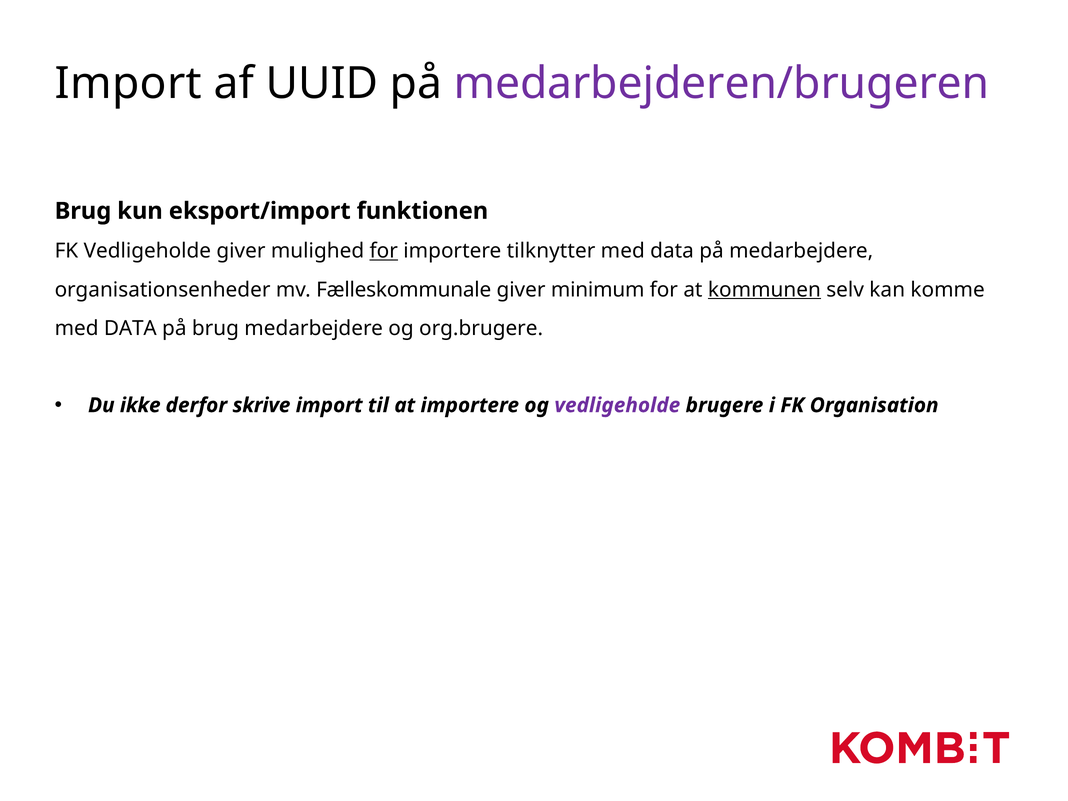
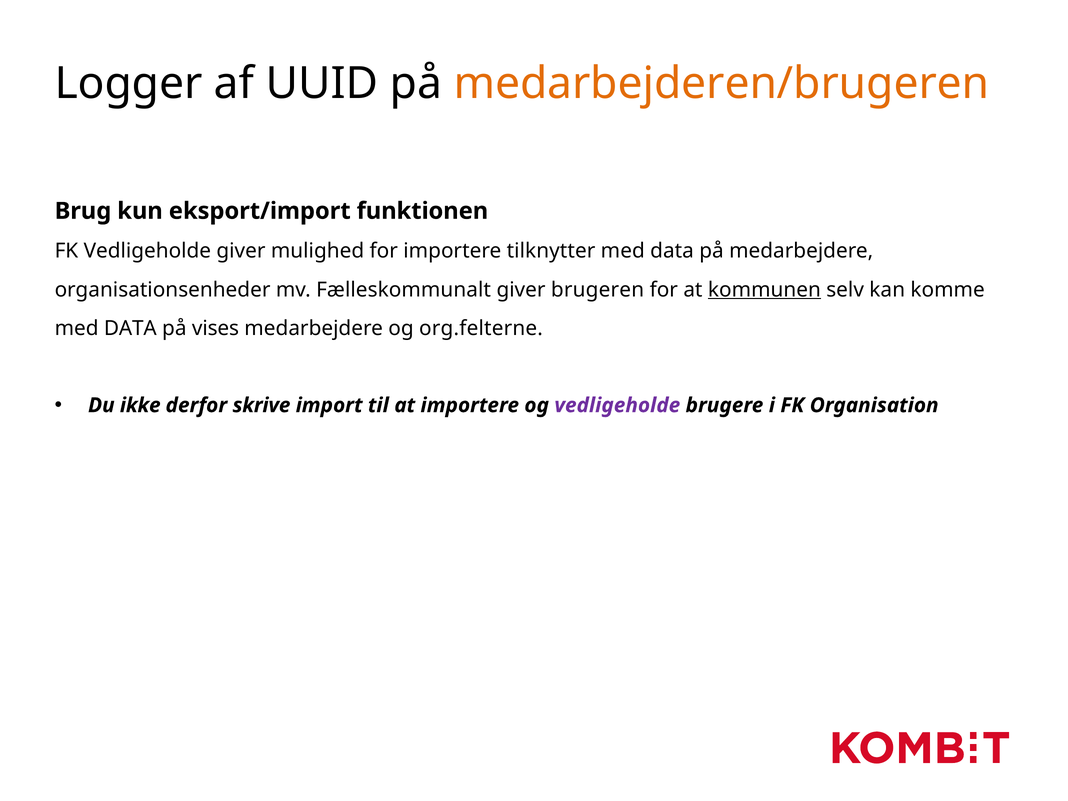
Import at (128, 84): Import -> Logger
medarbejderen/brugeren colour: purple -> orange
for at (384, 251) underline: present -> none
Fælleskommunale: Fælleskommunale -> Fælleskommunalt
minimum: minimum -> brugeren
på brug: brug -> vises
org.brugere: org.brugere -> org.felterne
